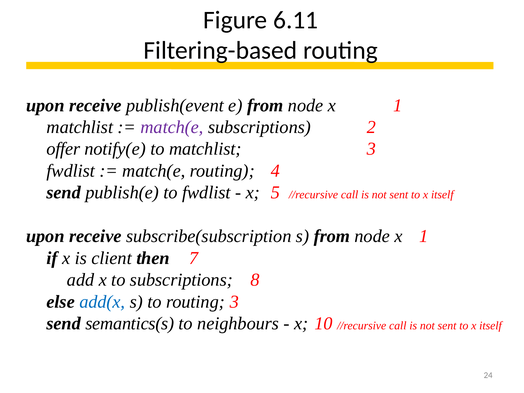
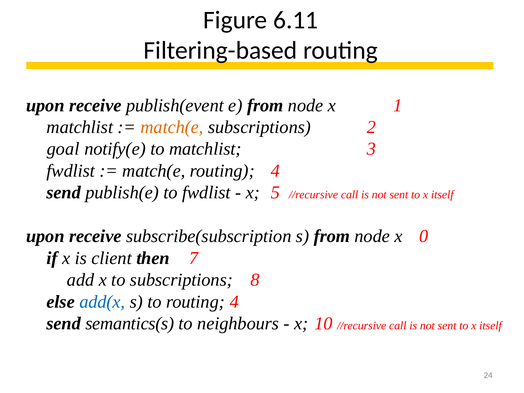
match(e at (172, 127) colour: purple -> orange
offer: offer -> goal
1 at (424, 236): 1 -> 0
to routing 3: 3 -> 4
